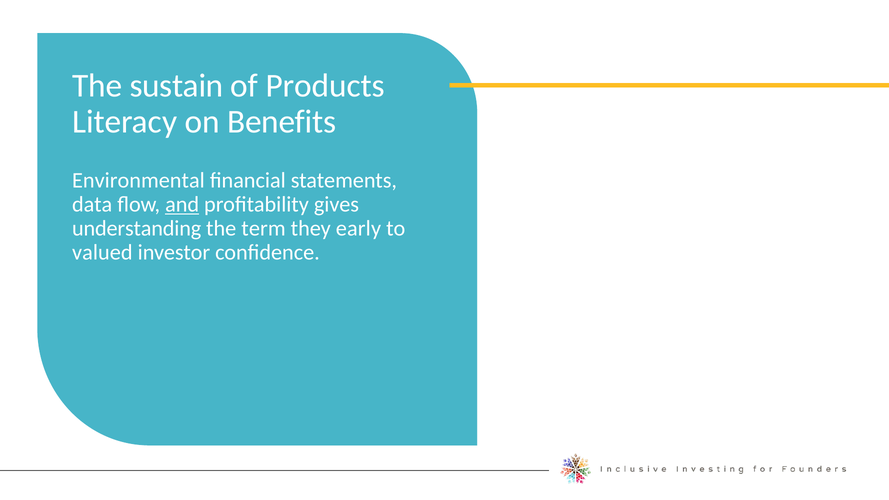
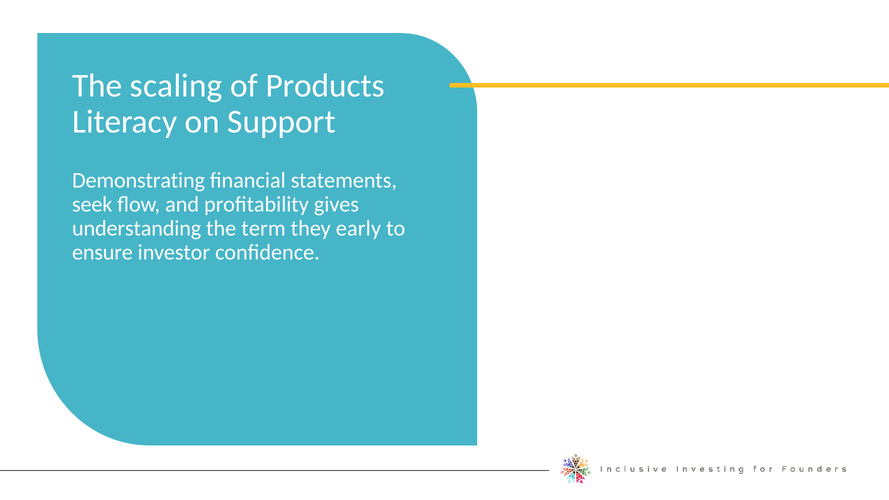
sustain: sustain -> scaling
Benefits: Benefits -> Support
Environmental: Environmental -> Demonstrating
data: data -> seek
and underline: present -> none
valued: valued -> ensure
